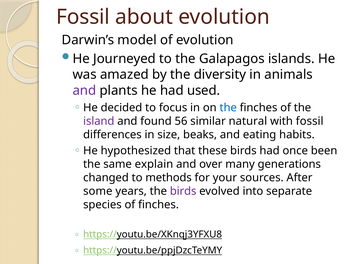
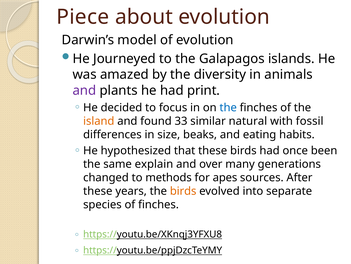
Fossil at (83, 17): Fossil -> Piece
used: used -> print
island colour: purple -> orange
56: 56 -> 33
your: your -> apes
some at (98, 191): some -> these
birds at (183, 191) colour: purple -> orange
